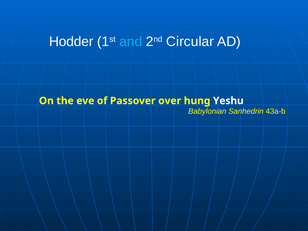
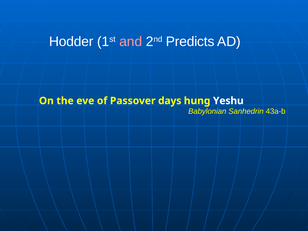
and colour: light blue -> pink
Circular: Circular -> Predicts
over: over -> days
